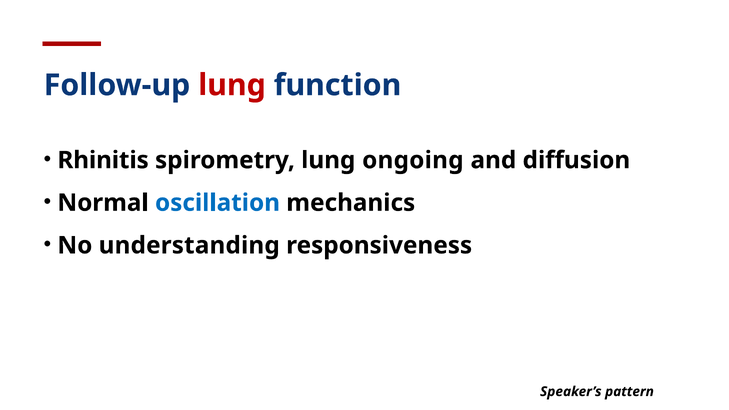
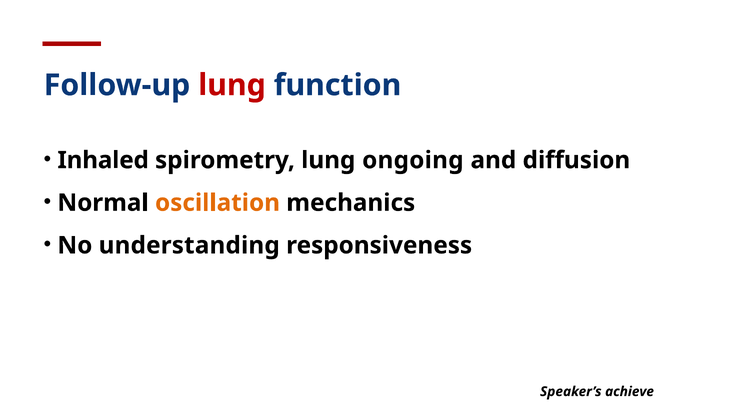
Rhinitis: Rhinitis -> Inhaled
oscillation colour: blue -> orange
pattern: pattern -> achieve
